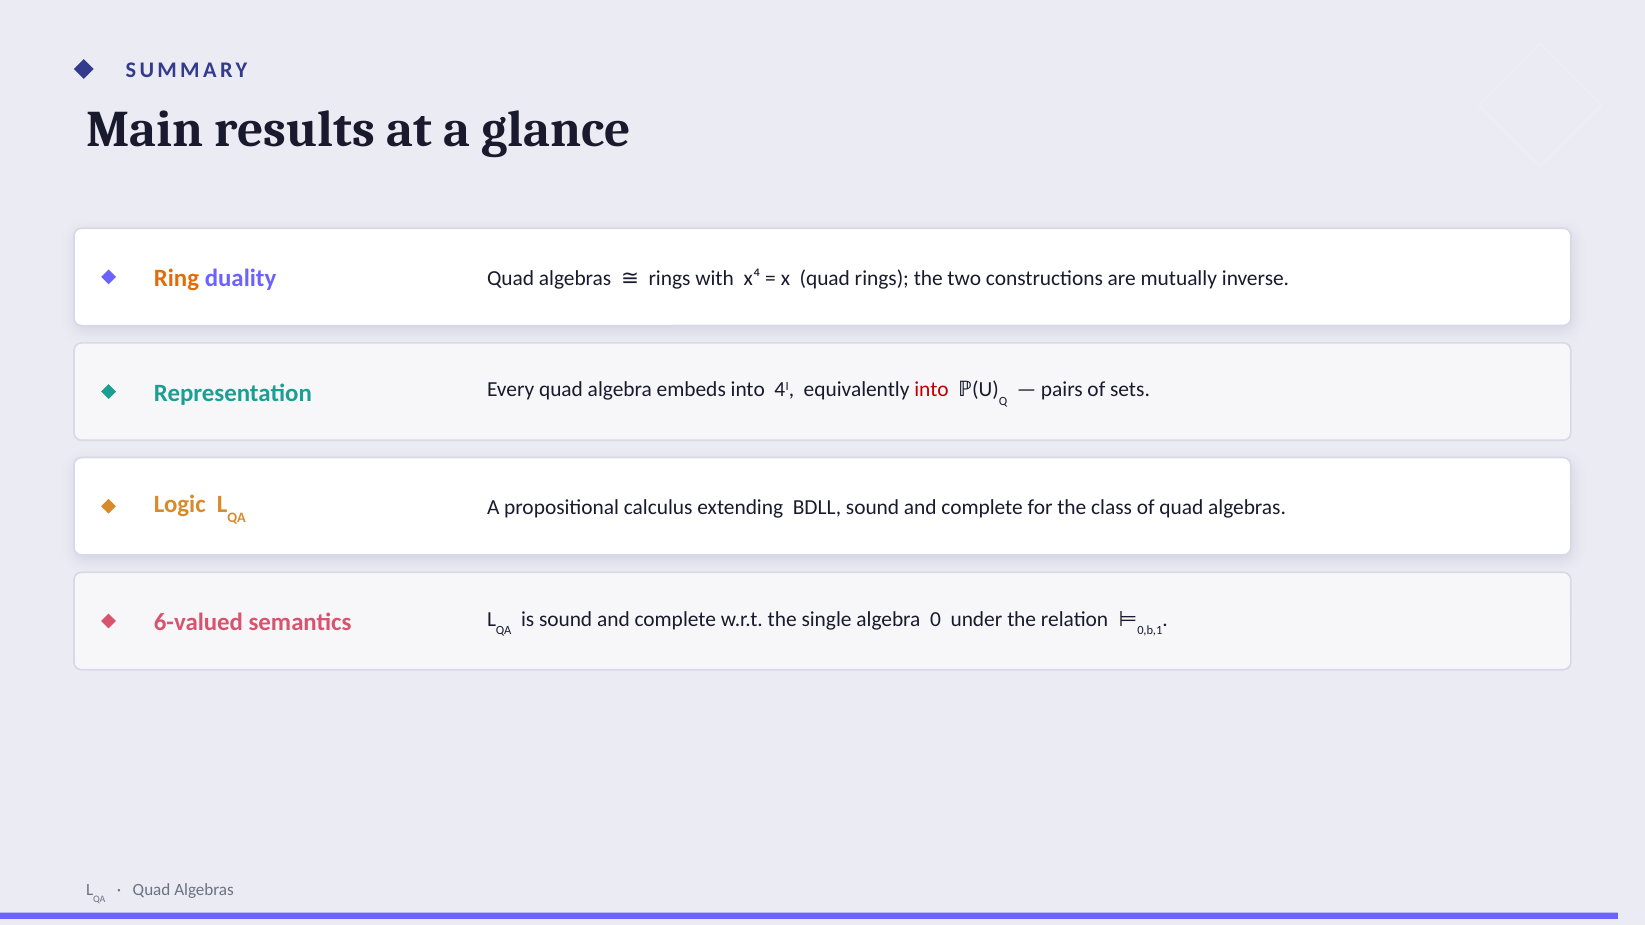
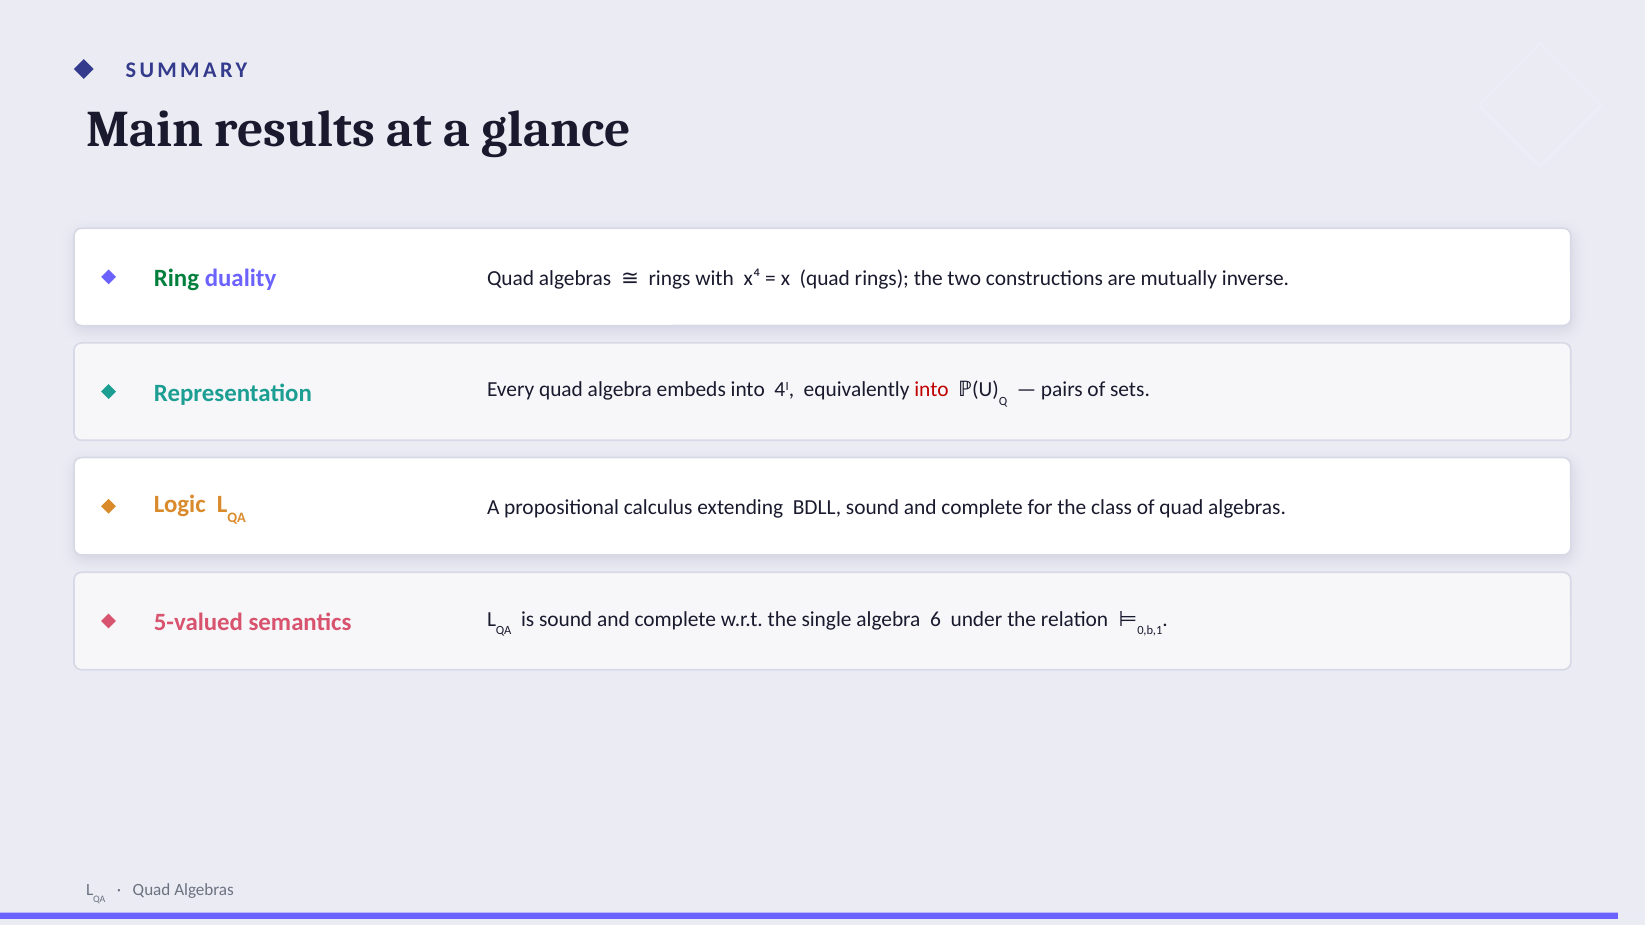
Ring colour: orange -> green
6-valued: 6-valued -> 5-valued
0: 0 -> 6
